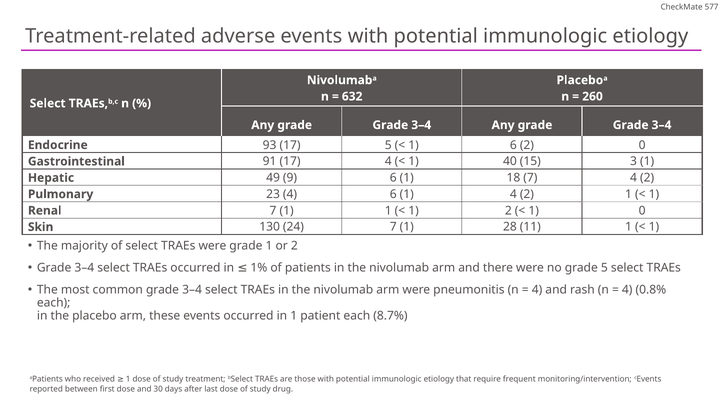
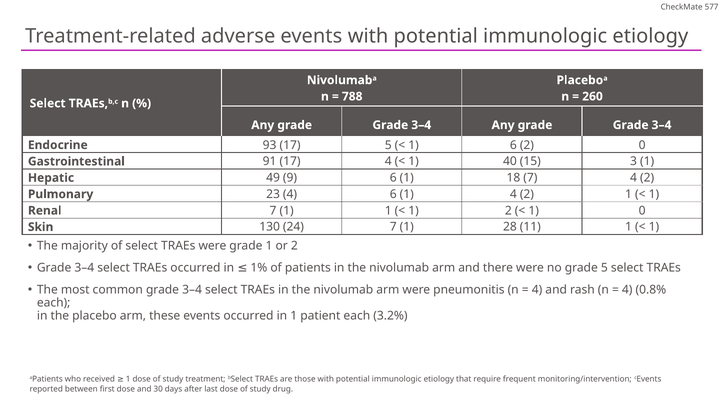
632: 632 -> 788
8.7%: 8.7% -> 3.2%
